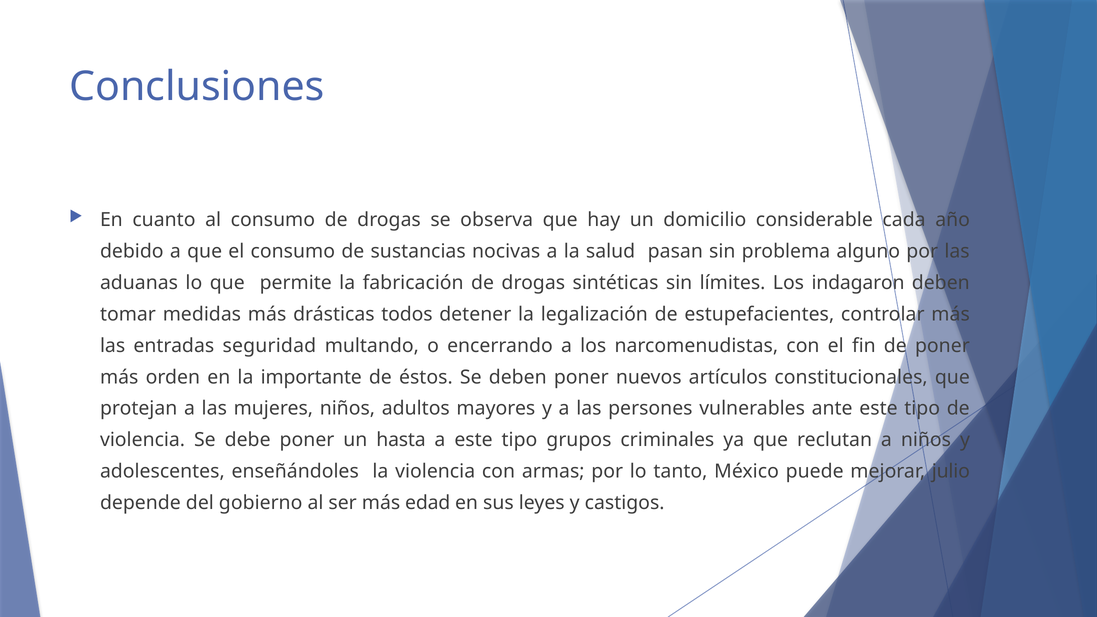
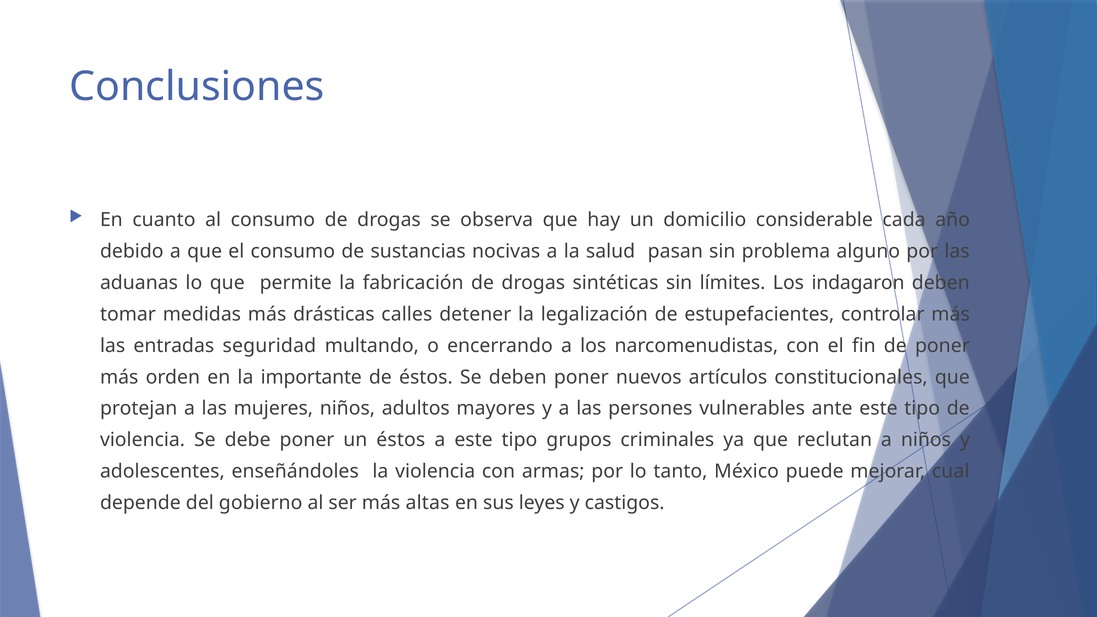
todos: todos -> calles
un hasta: hasta -> éstos
julio: julio -> cual
edad: edad -> altas
